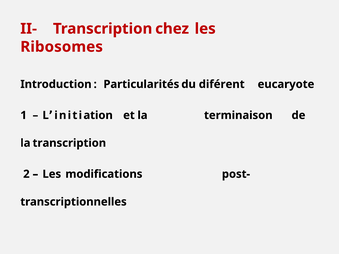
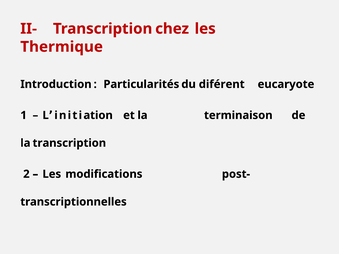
Ribosomes: Ribosomes -> Thermique
